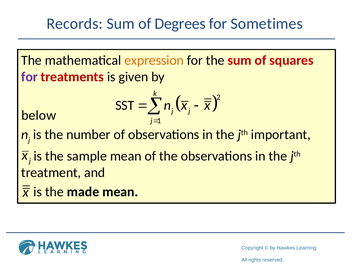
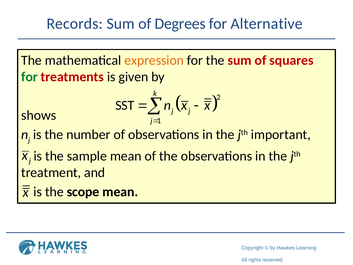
Sometimes: Sometimes -> Alternative
for at (29, 77) colour: purple -> green
below: below -> shows
made: made -> scope
